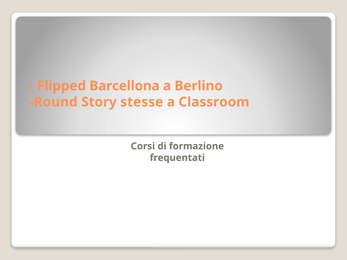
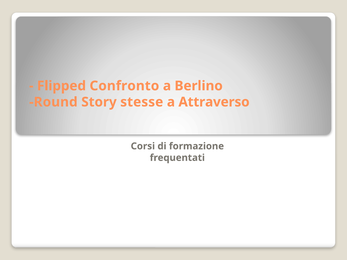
Barcellona: Barcellona -> Confronto
Classroom: Classroom -> Attraverso
